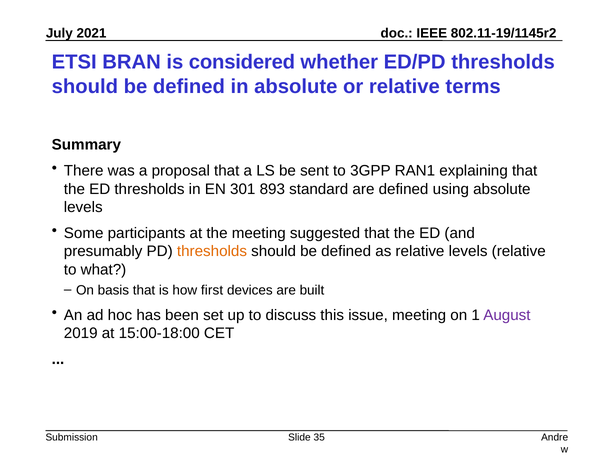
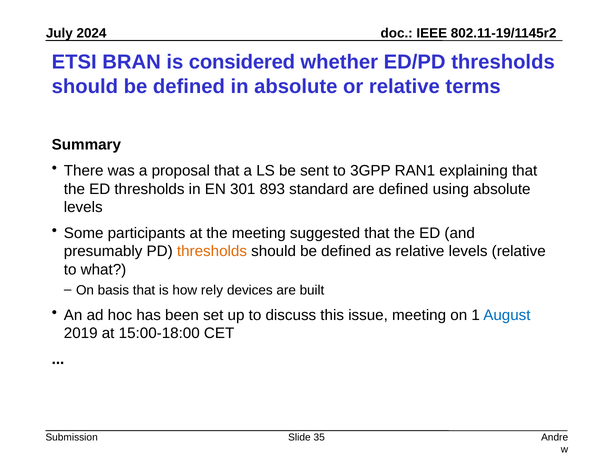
2021: 2021 -> 2024
first: first -> rely
August colour: purple -> blue
